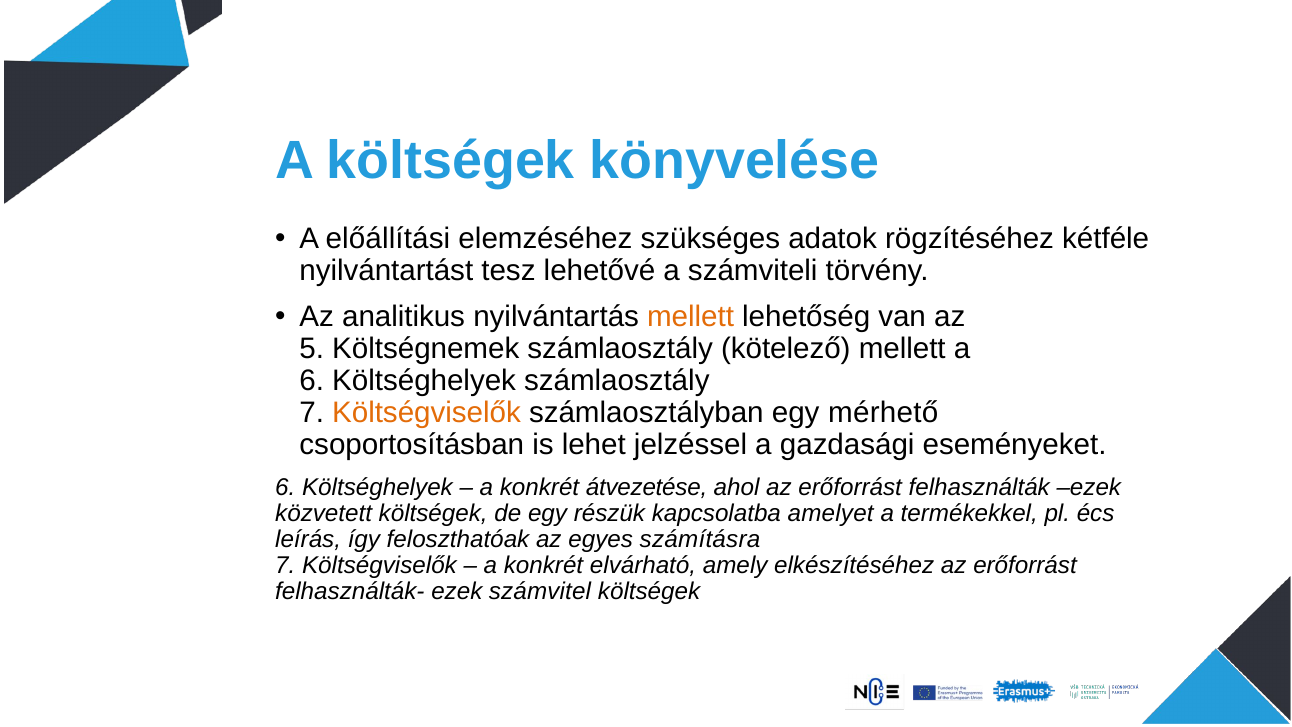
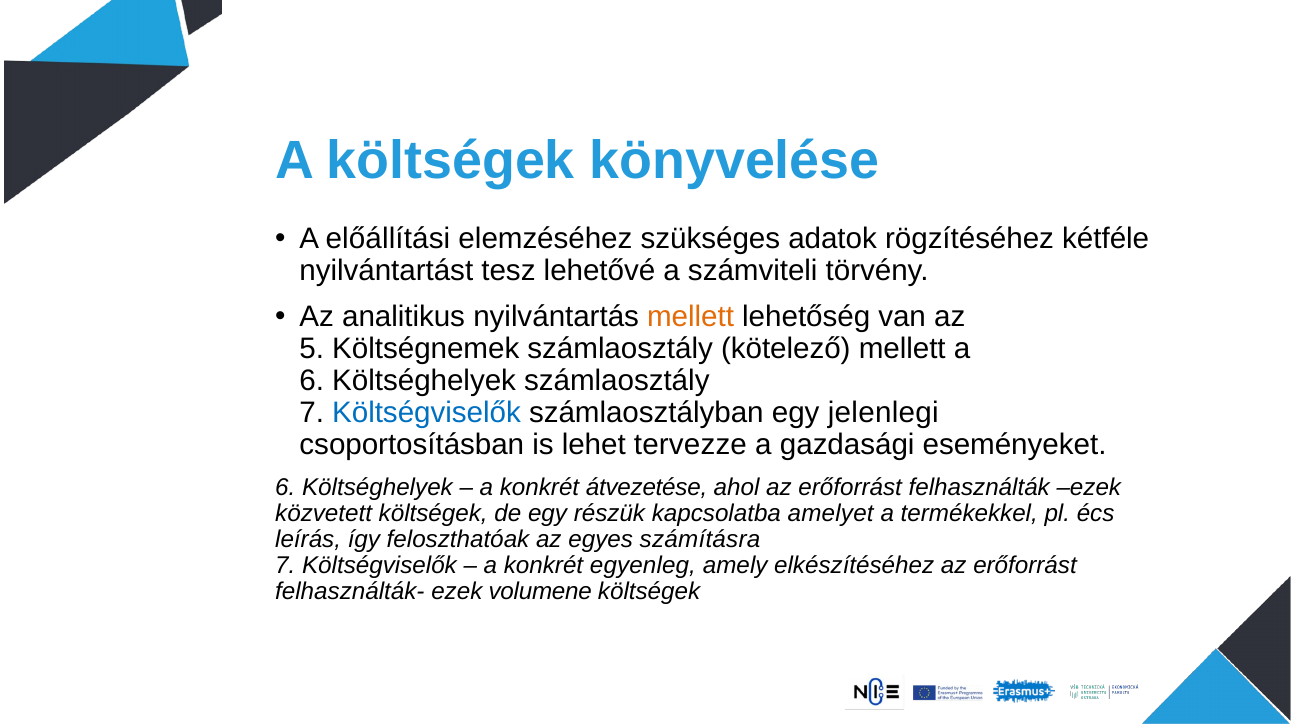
Költségviselők at (427, 412) colour: orange -> blue
mérhető: mérhető -> jelenlegi
jelzéssel: jelzéssel -> tervezze
elvárható: elvárható -> egyenleg
számvitel: számvitel -> volumene
